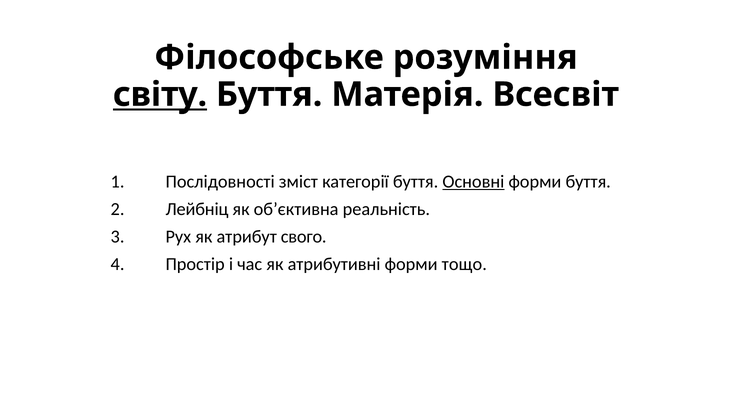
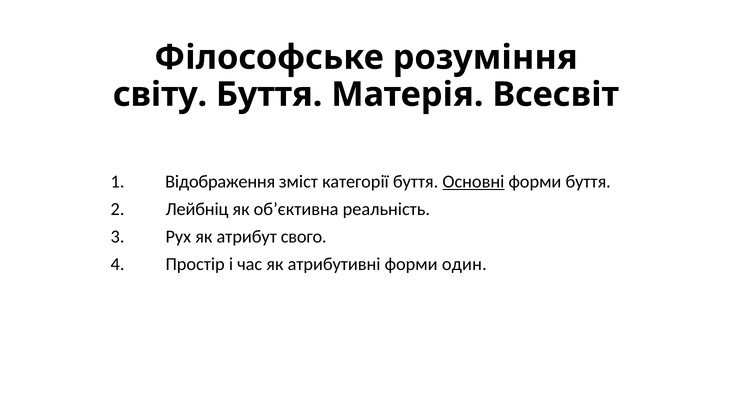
світу underline: present -> none
Послідовності: Послідовності -> Відображення
тощо: тощо -> один
